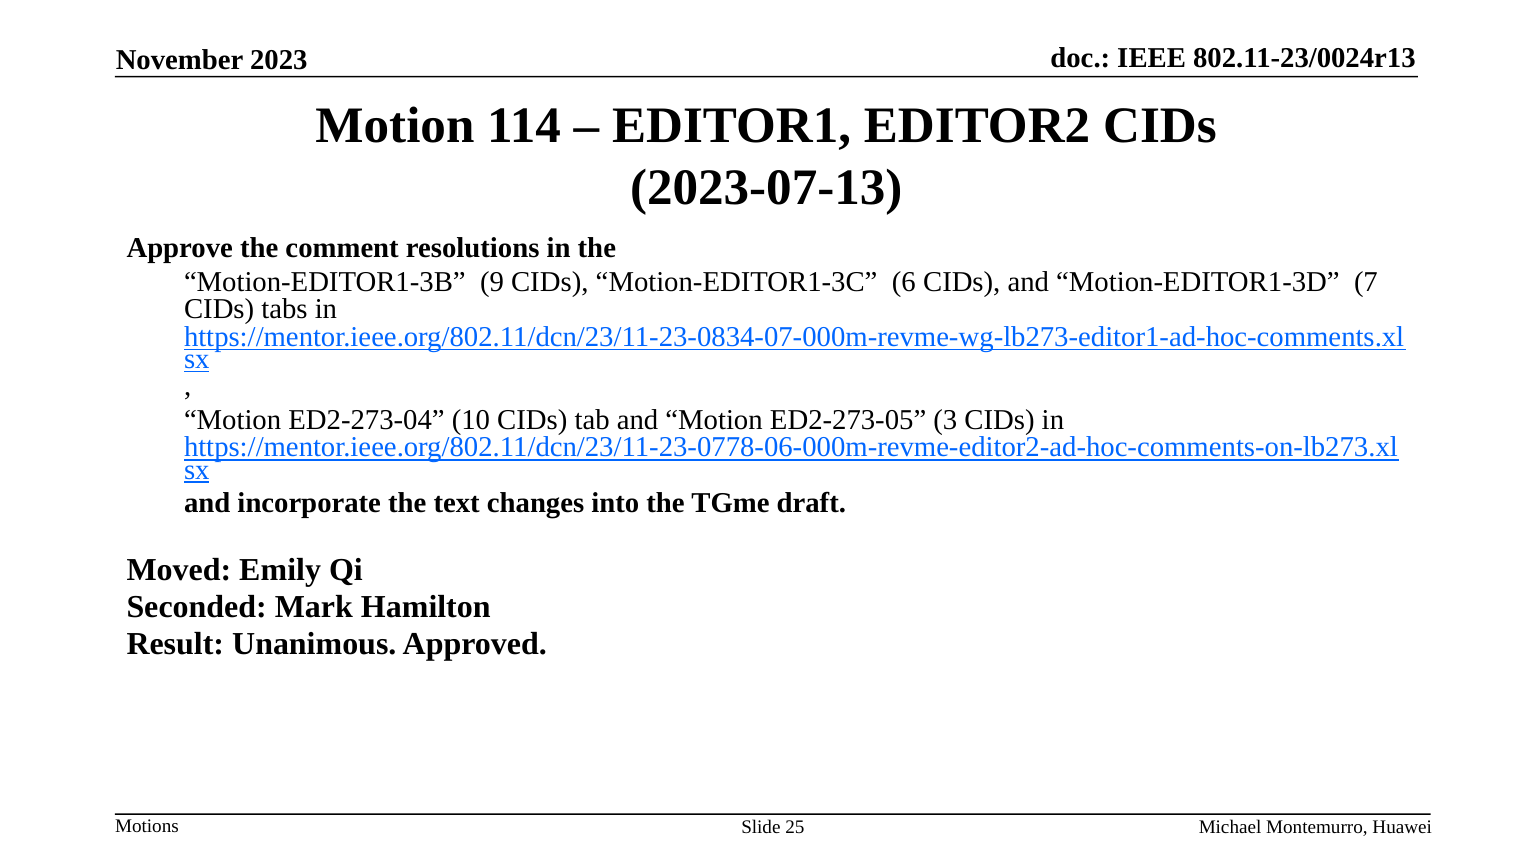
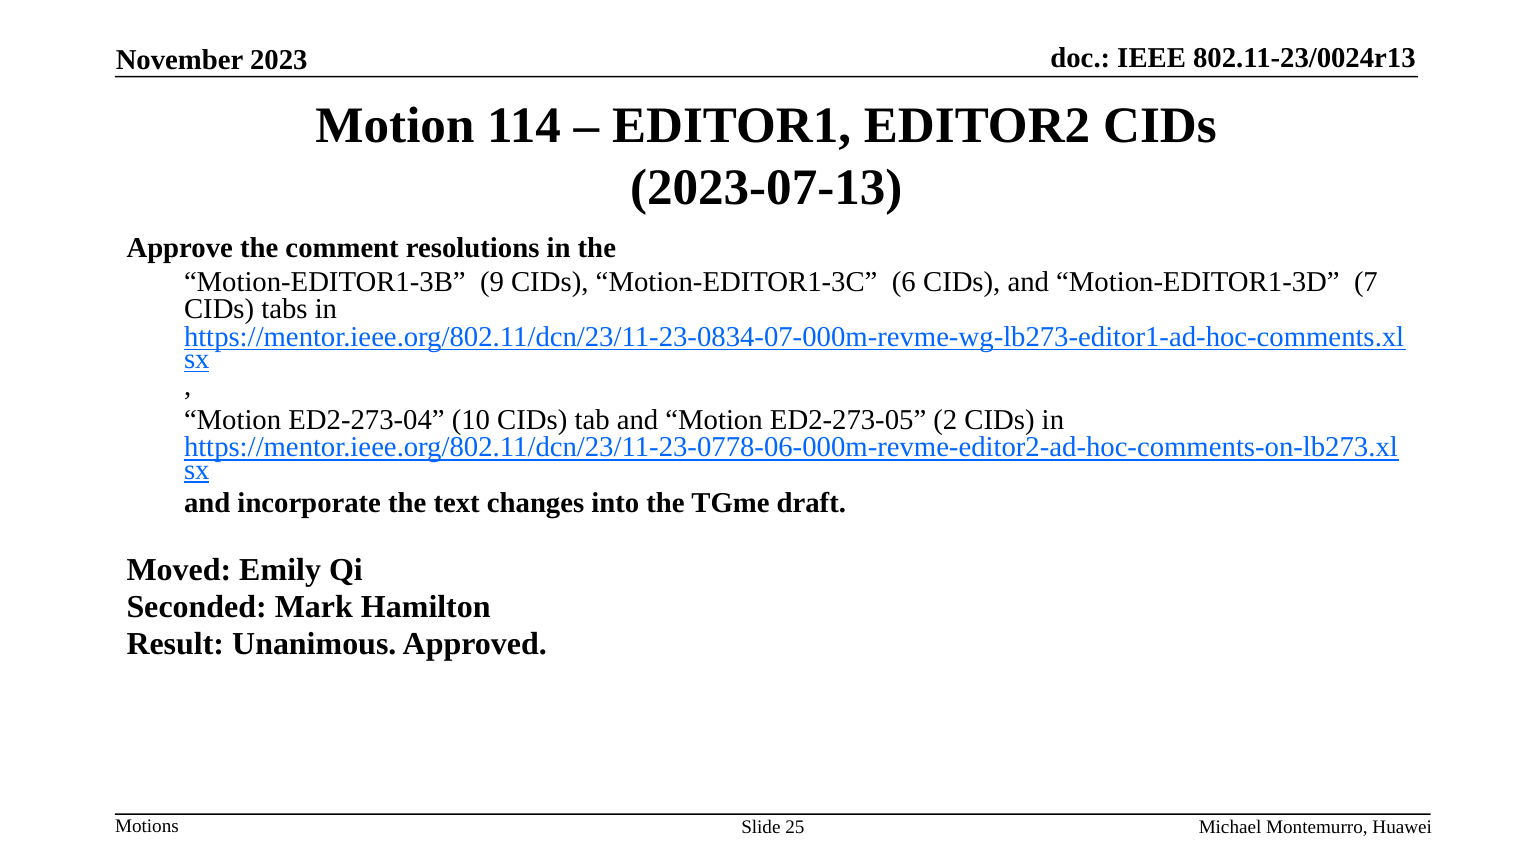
3: 3 -> 2
